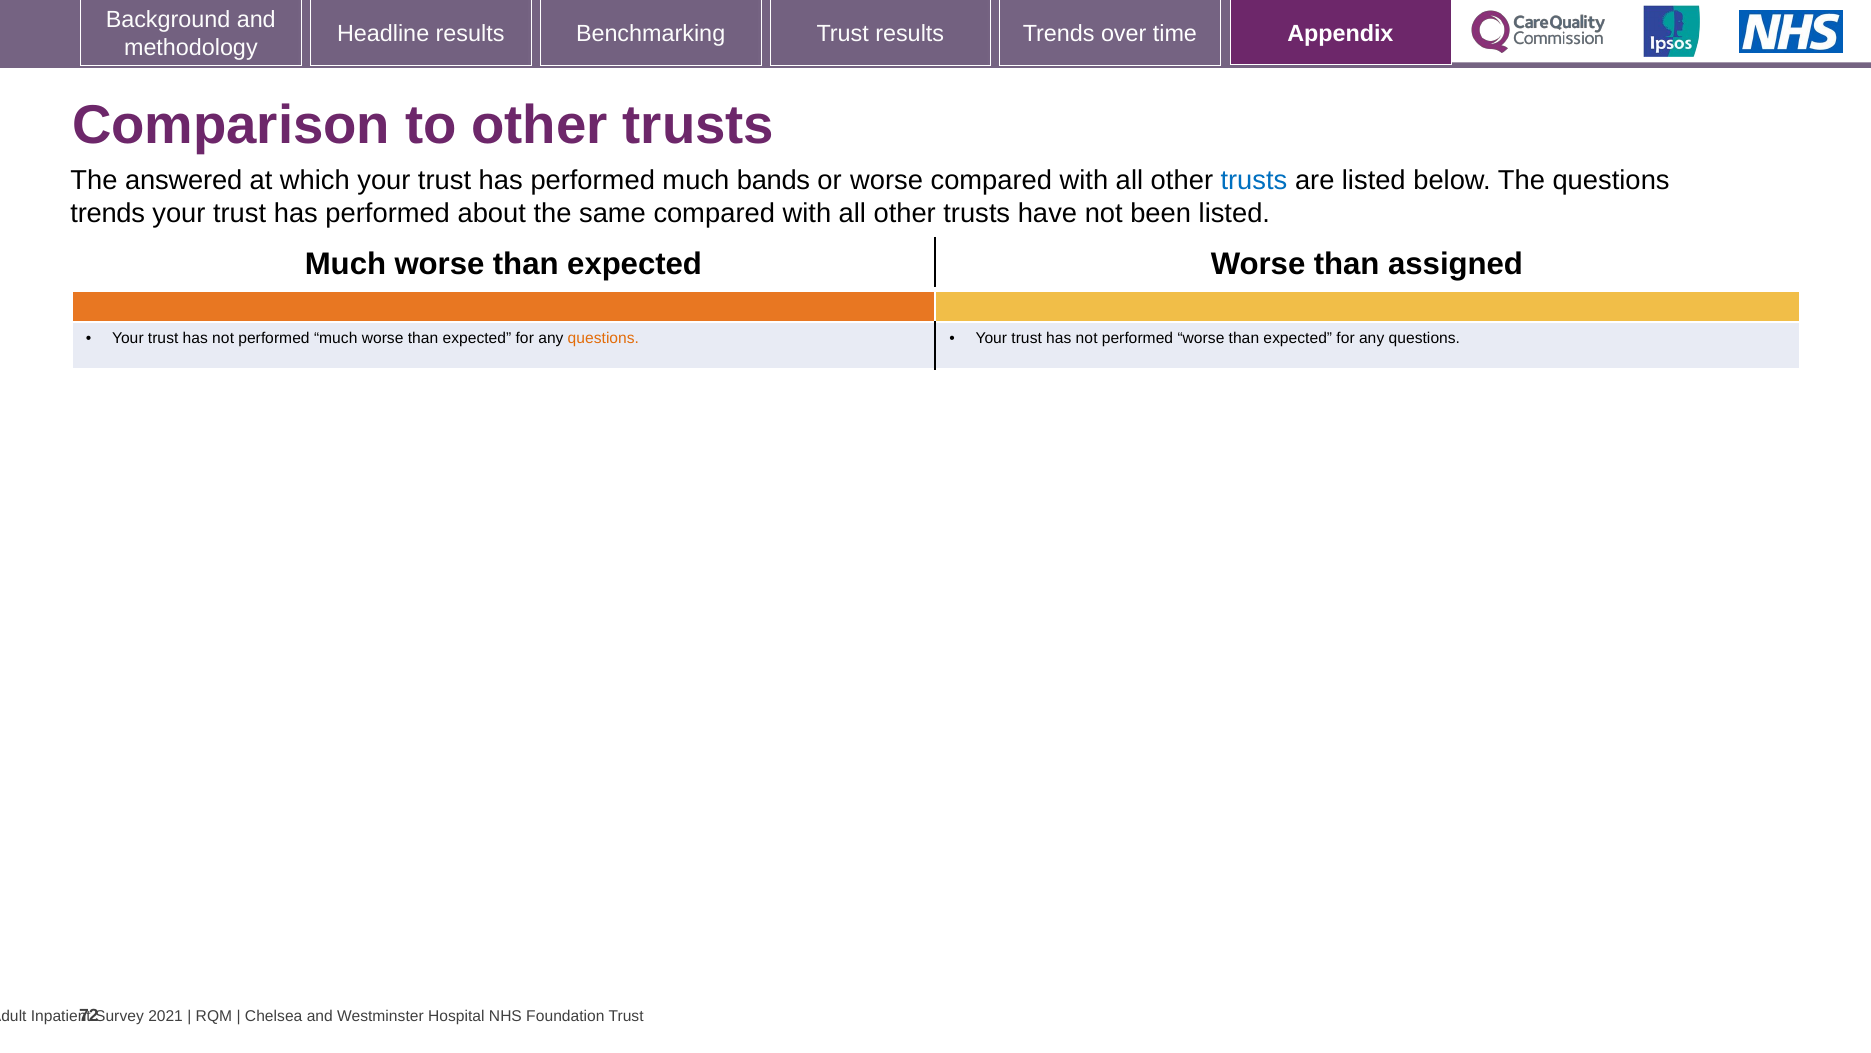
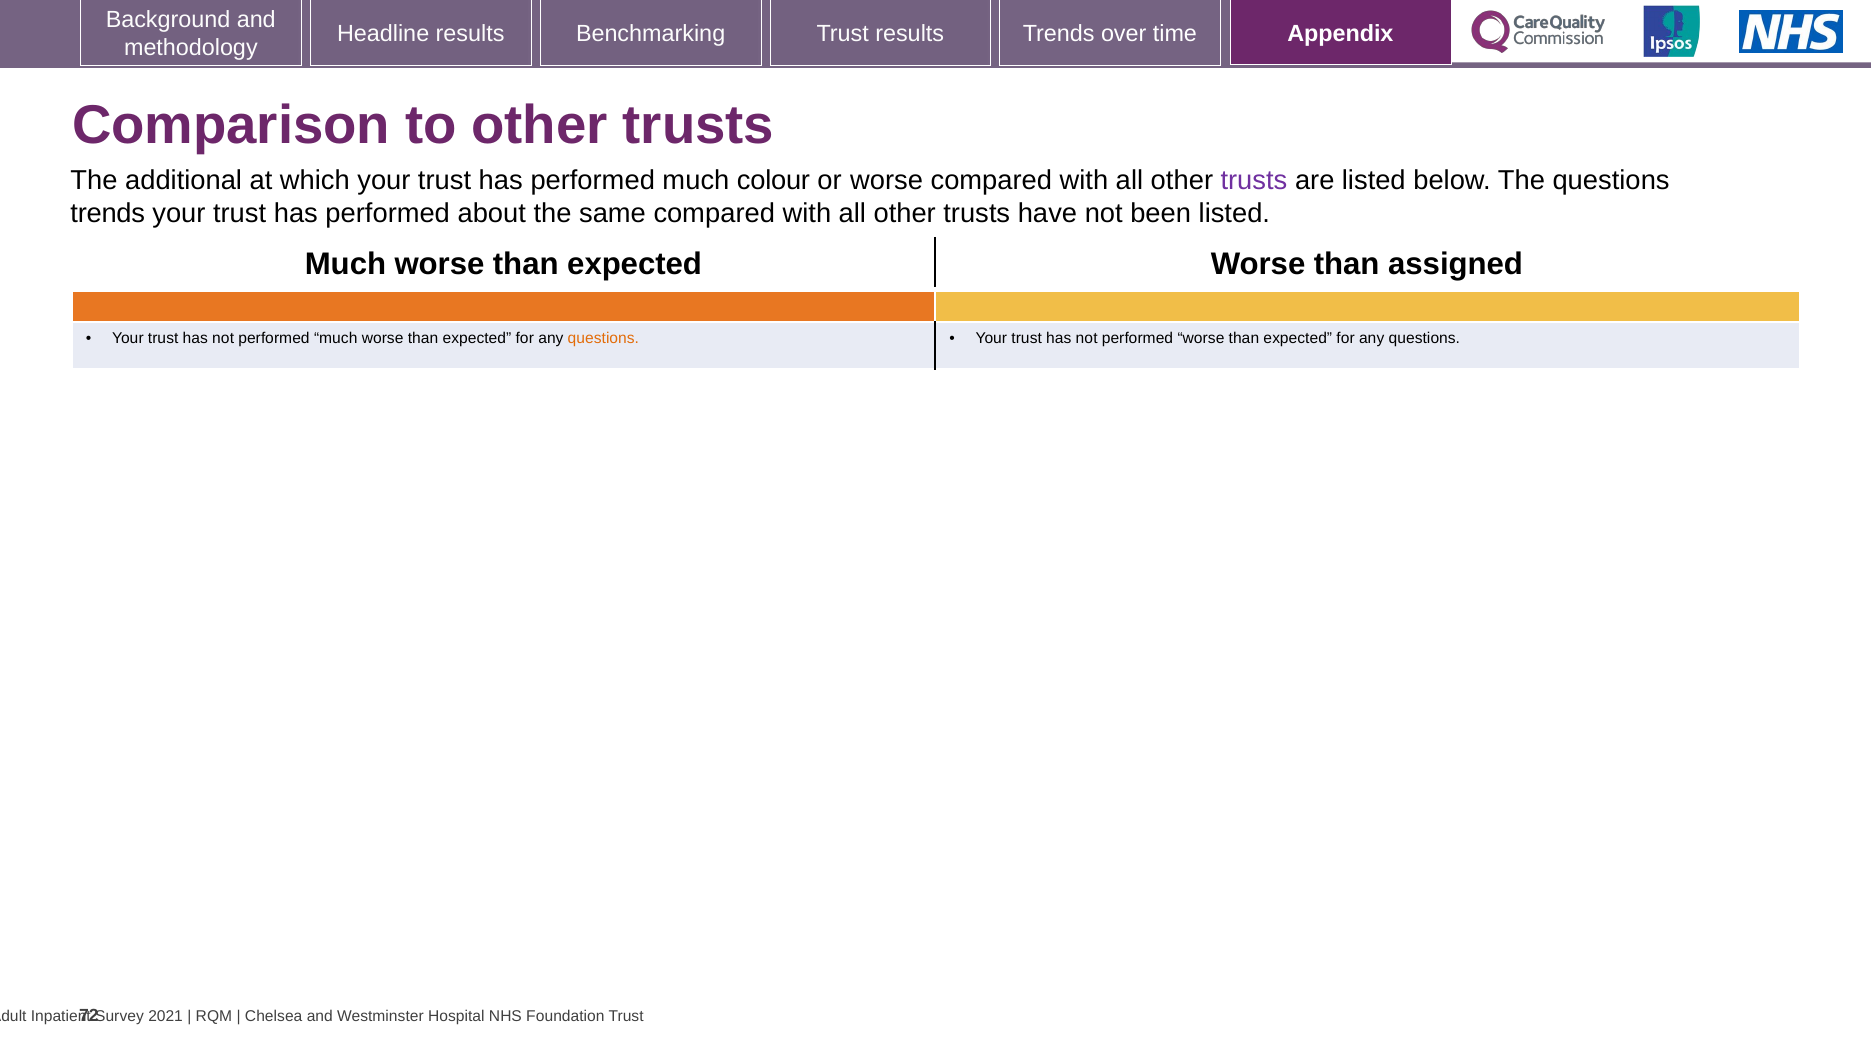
answered: answered -> additional
bands: bands -> colour
trusts at (1254, 180) colour: blue -> purple
